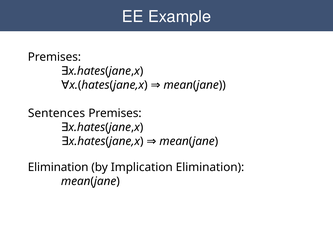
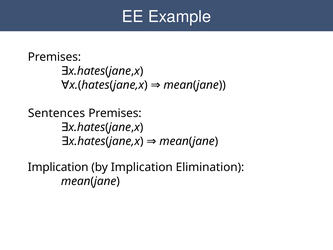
Elimination at (58, 167): Elimination -> Implication
